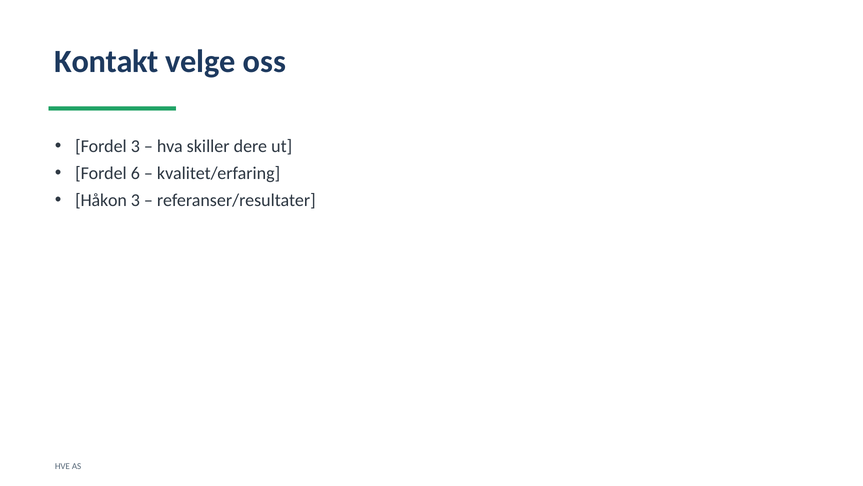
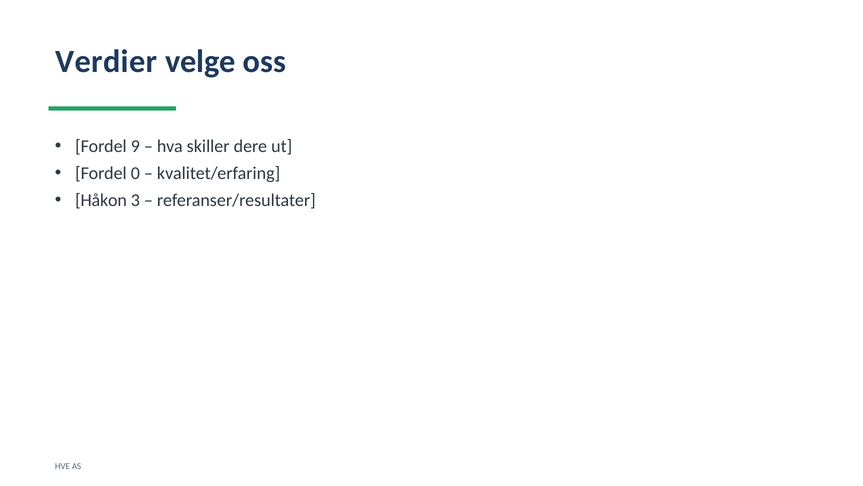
Kontakt: Kontakt -> Verdier
Fordel 3: 3 -> 9
6: 6 -> 0
